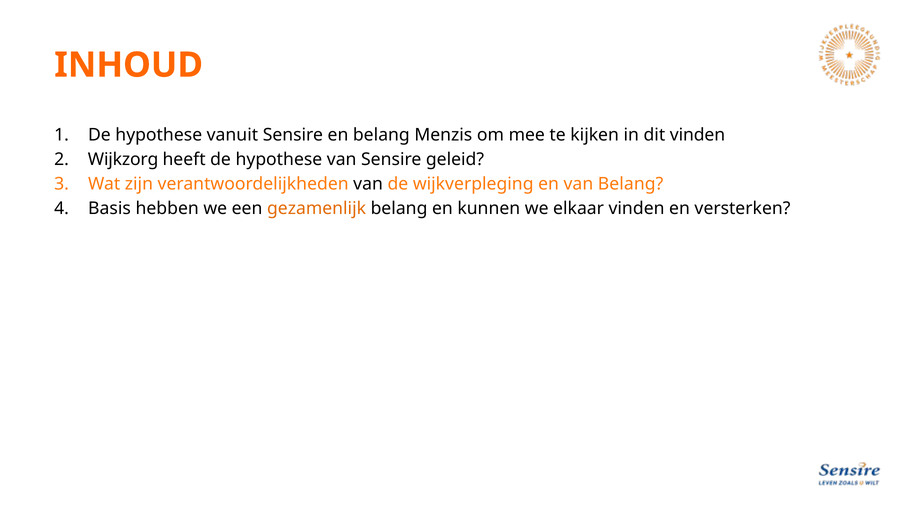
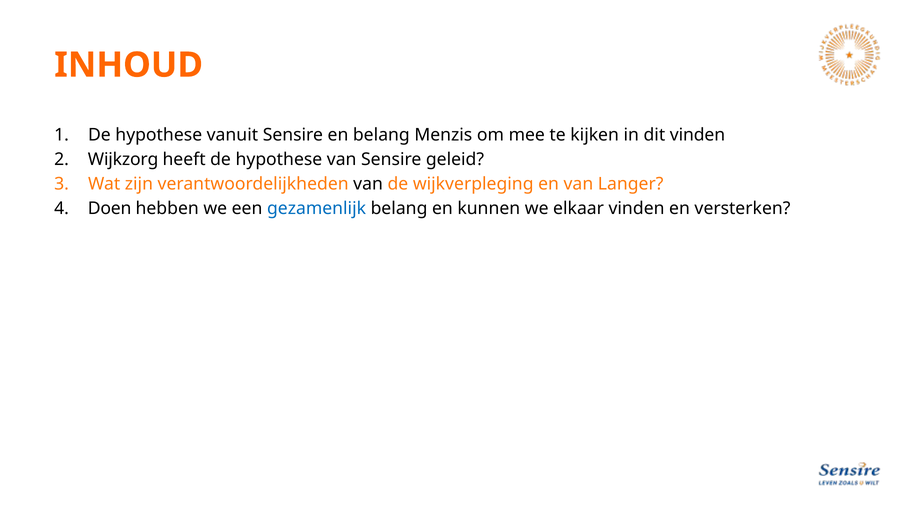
van Belang: Belang -> Langer
Basis: Basis -> Doen
gezamenlijk colour: orange -> blue
